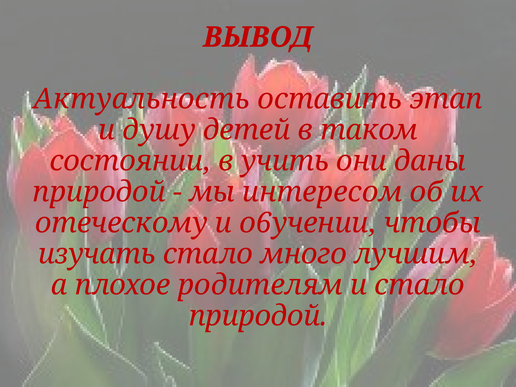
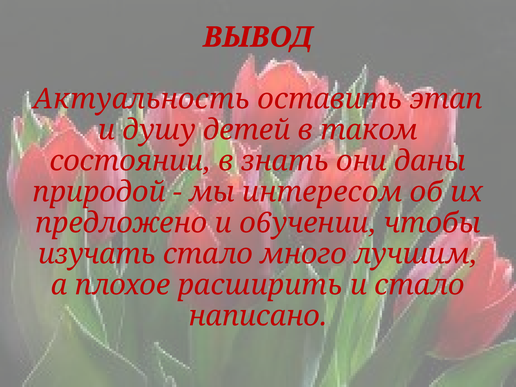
учить: учить -> знать
отеческому: отеческому -> предложено
родителям: родителям -> расширить
природой at (258, 316): природой -> написано
